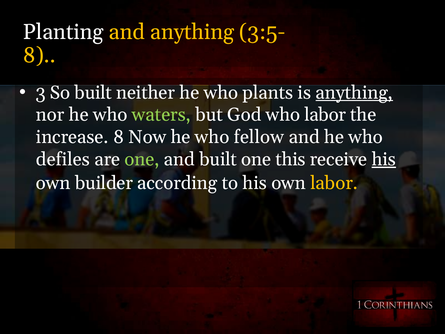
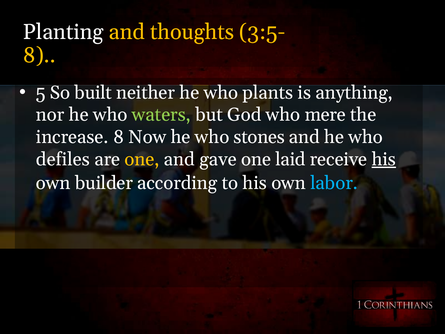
and anything: anything -> thoughts
3: 3 -> 5
anything at (354, 93) underline: present -> none
who labor: labor -> mere
fellow: fellow -> stones
one at (142, 159) colour: light green -> yellow
and built: built -> gave
this: this -> laid
labor at (334, 183) colour: yellow -> light blue
